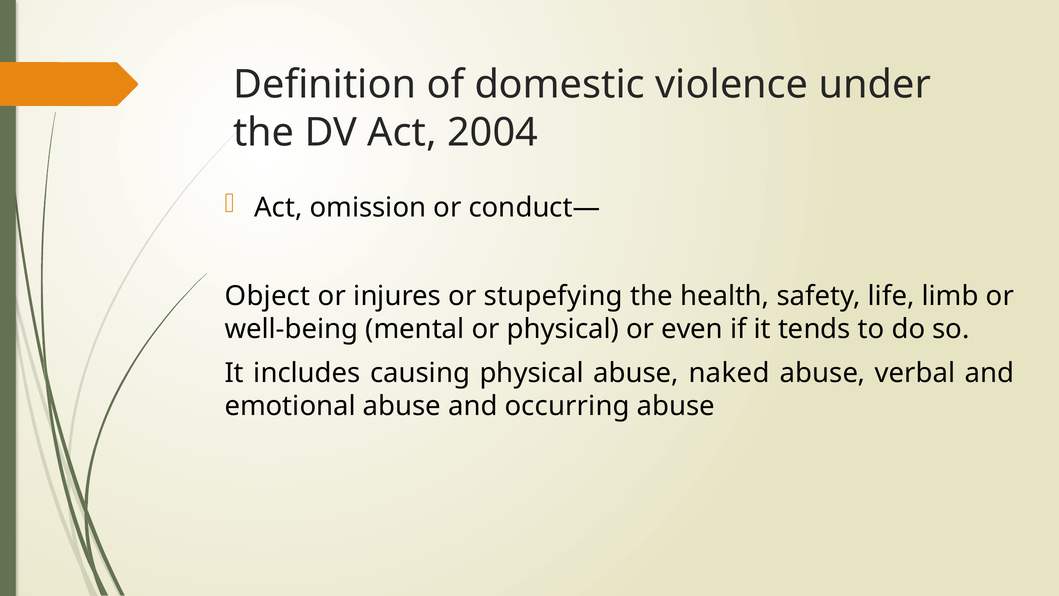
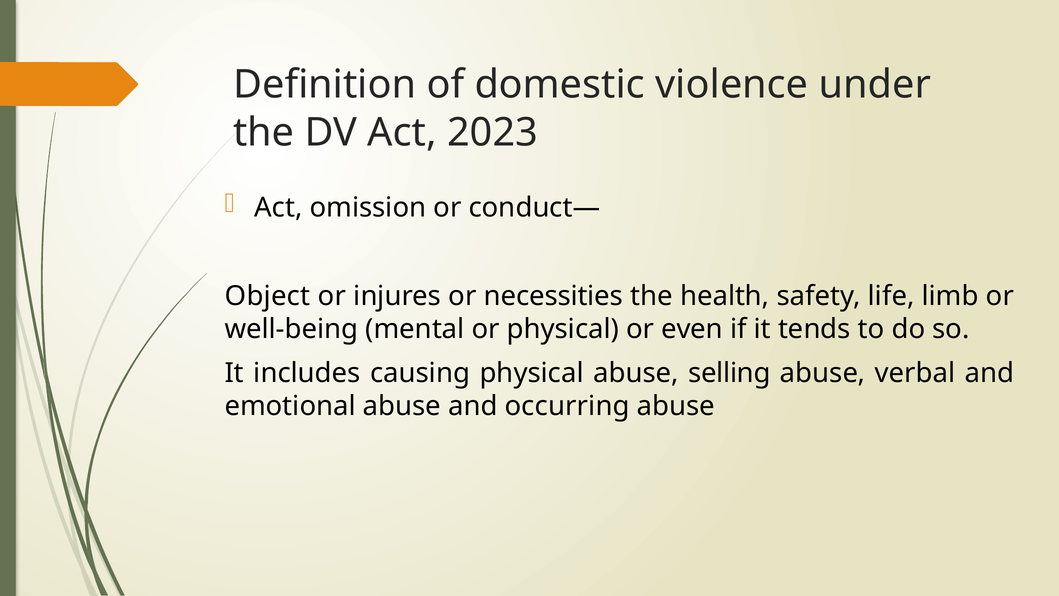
2004: 2004 -> 2023
stupefying: stupefying -> necessities
naked: naked -> selling
